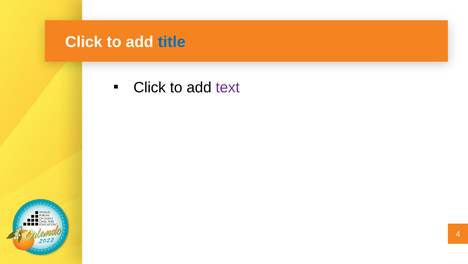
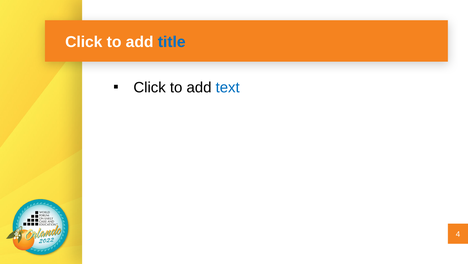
text colour: purple -> blue
